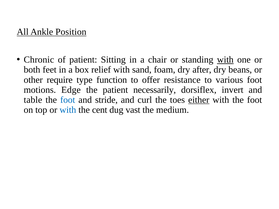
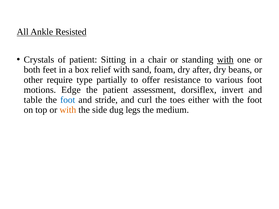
Position: Position -> Resisted
Chronic: Chronic -> Crystals
function: function -> partially
necessarily: necessarily -> assessment
either underline: present -> none
with at (68, 110) colour: blue -> orange
cent: cent -> side
vast: vast -> legs
